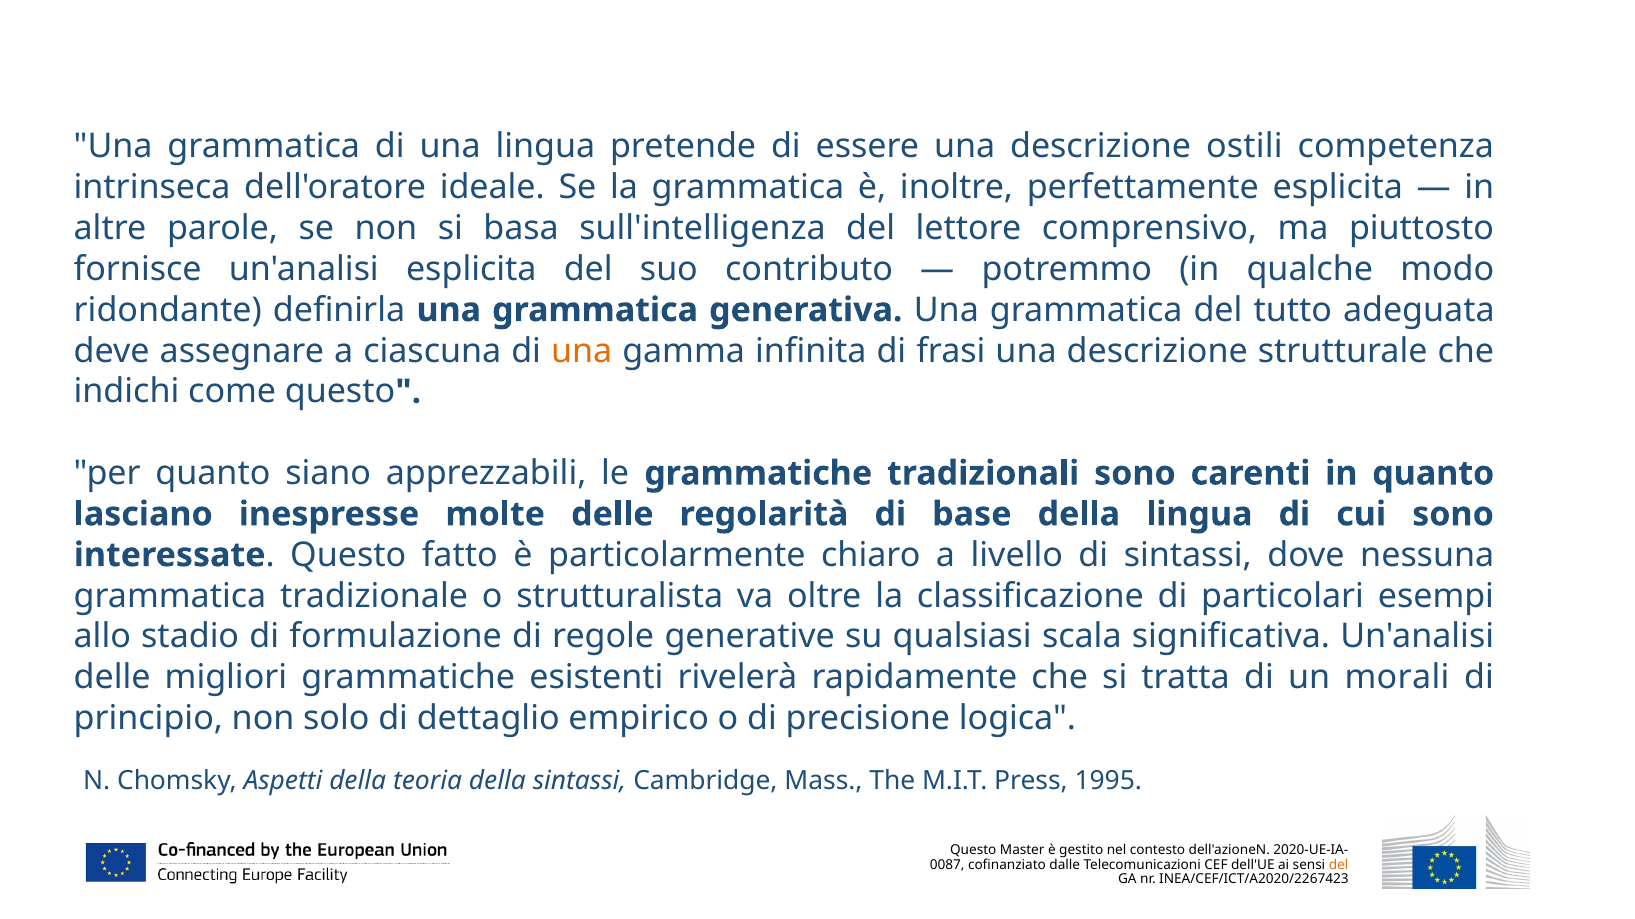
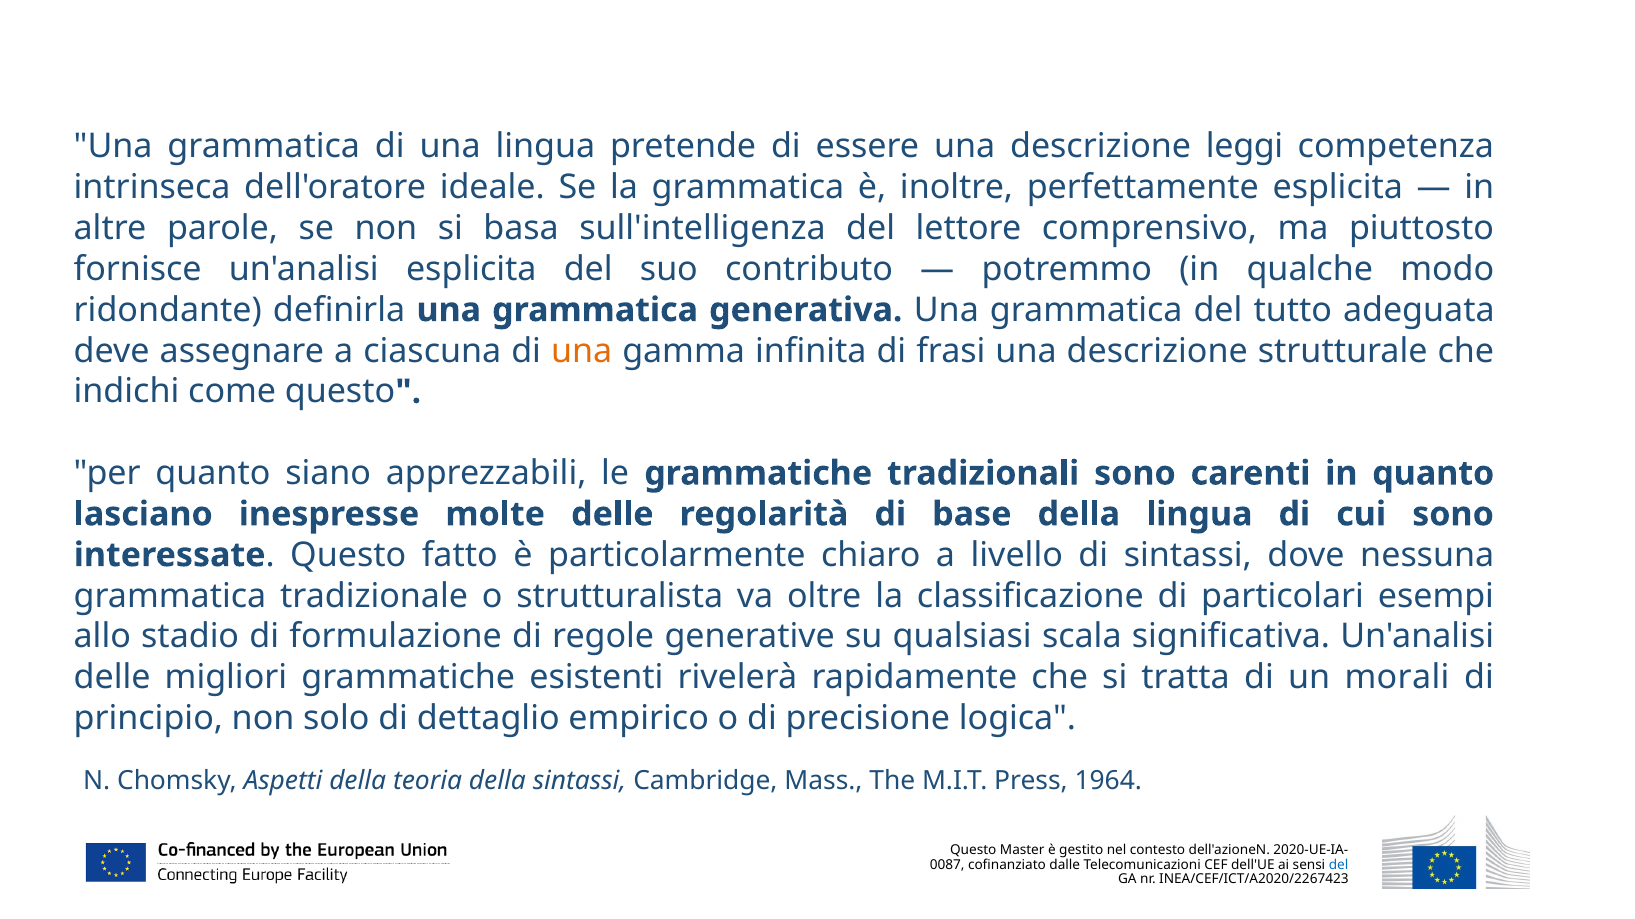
ostili: ostili -> leggi
1995: 1995 -> 1964
del at (1339, 865) colour: orange -> blue
